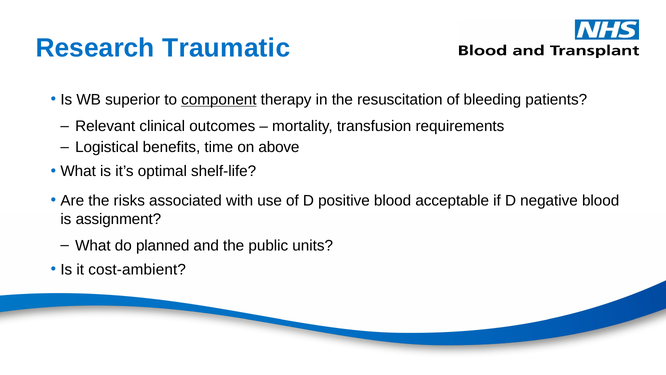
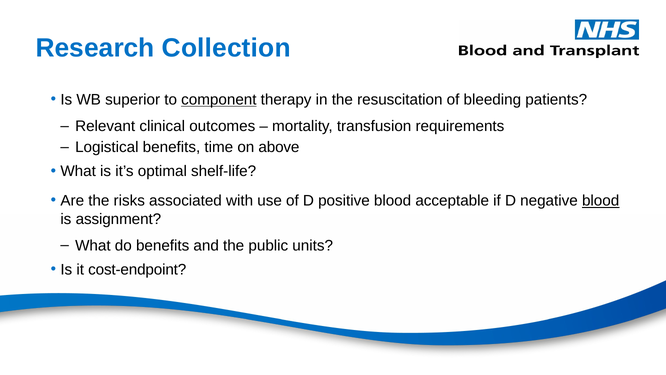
Traumatic: Traumatic -> Collection
blood at (601, 201) underline: none -> present
do planned: planned -> benefits
cost-ambient: cost-ambient -> cost-endpoint
